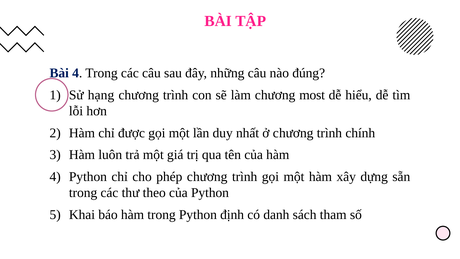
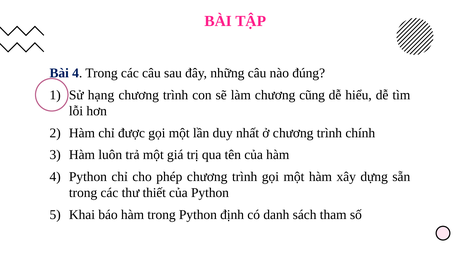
most: most -> cũng
theo: theo -> thiết
